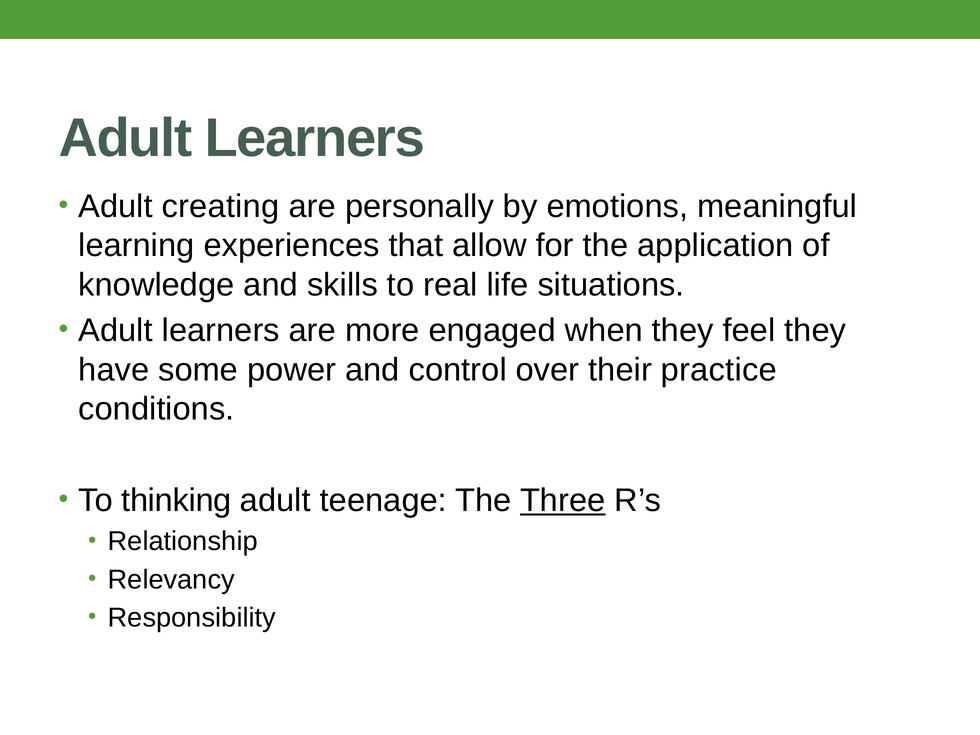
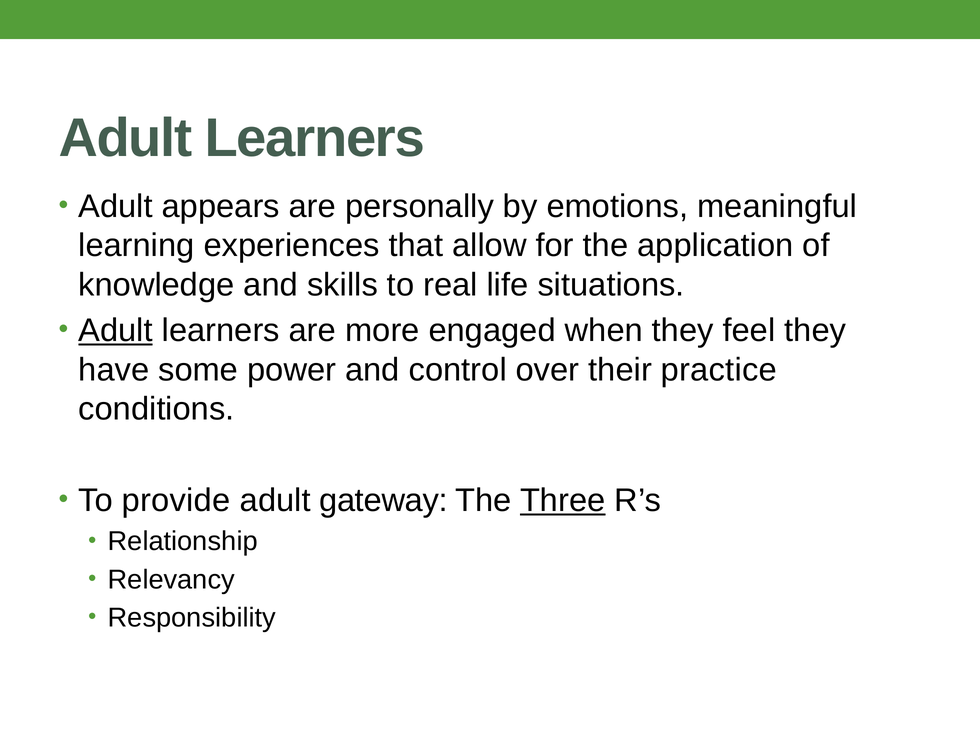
creating: creating -> appears
Adult at (116, 331) underline: none -> present
thinking: thinking -> provide
teenage: teenage -> gateway
